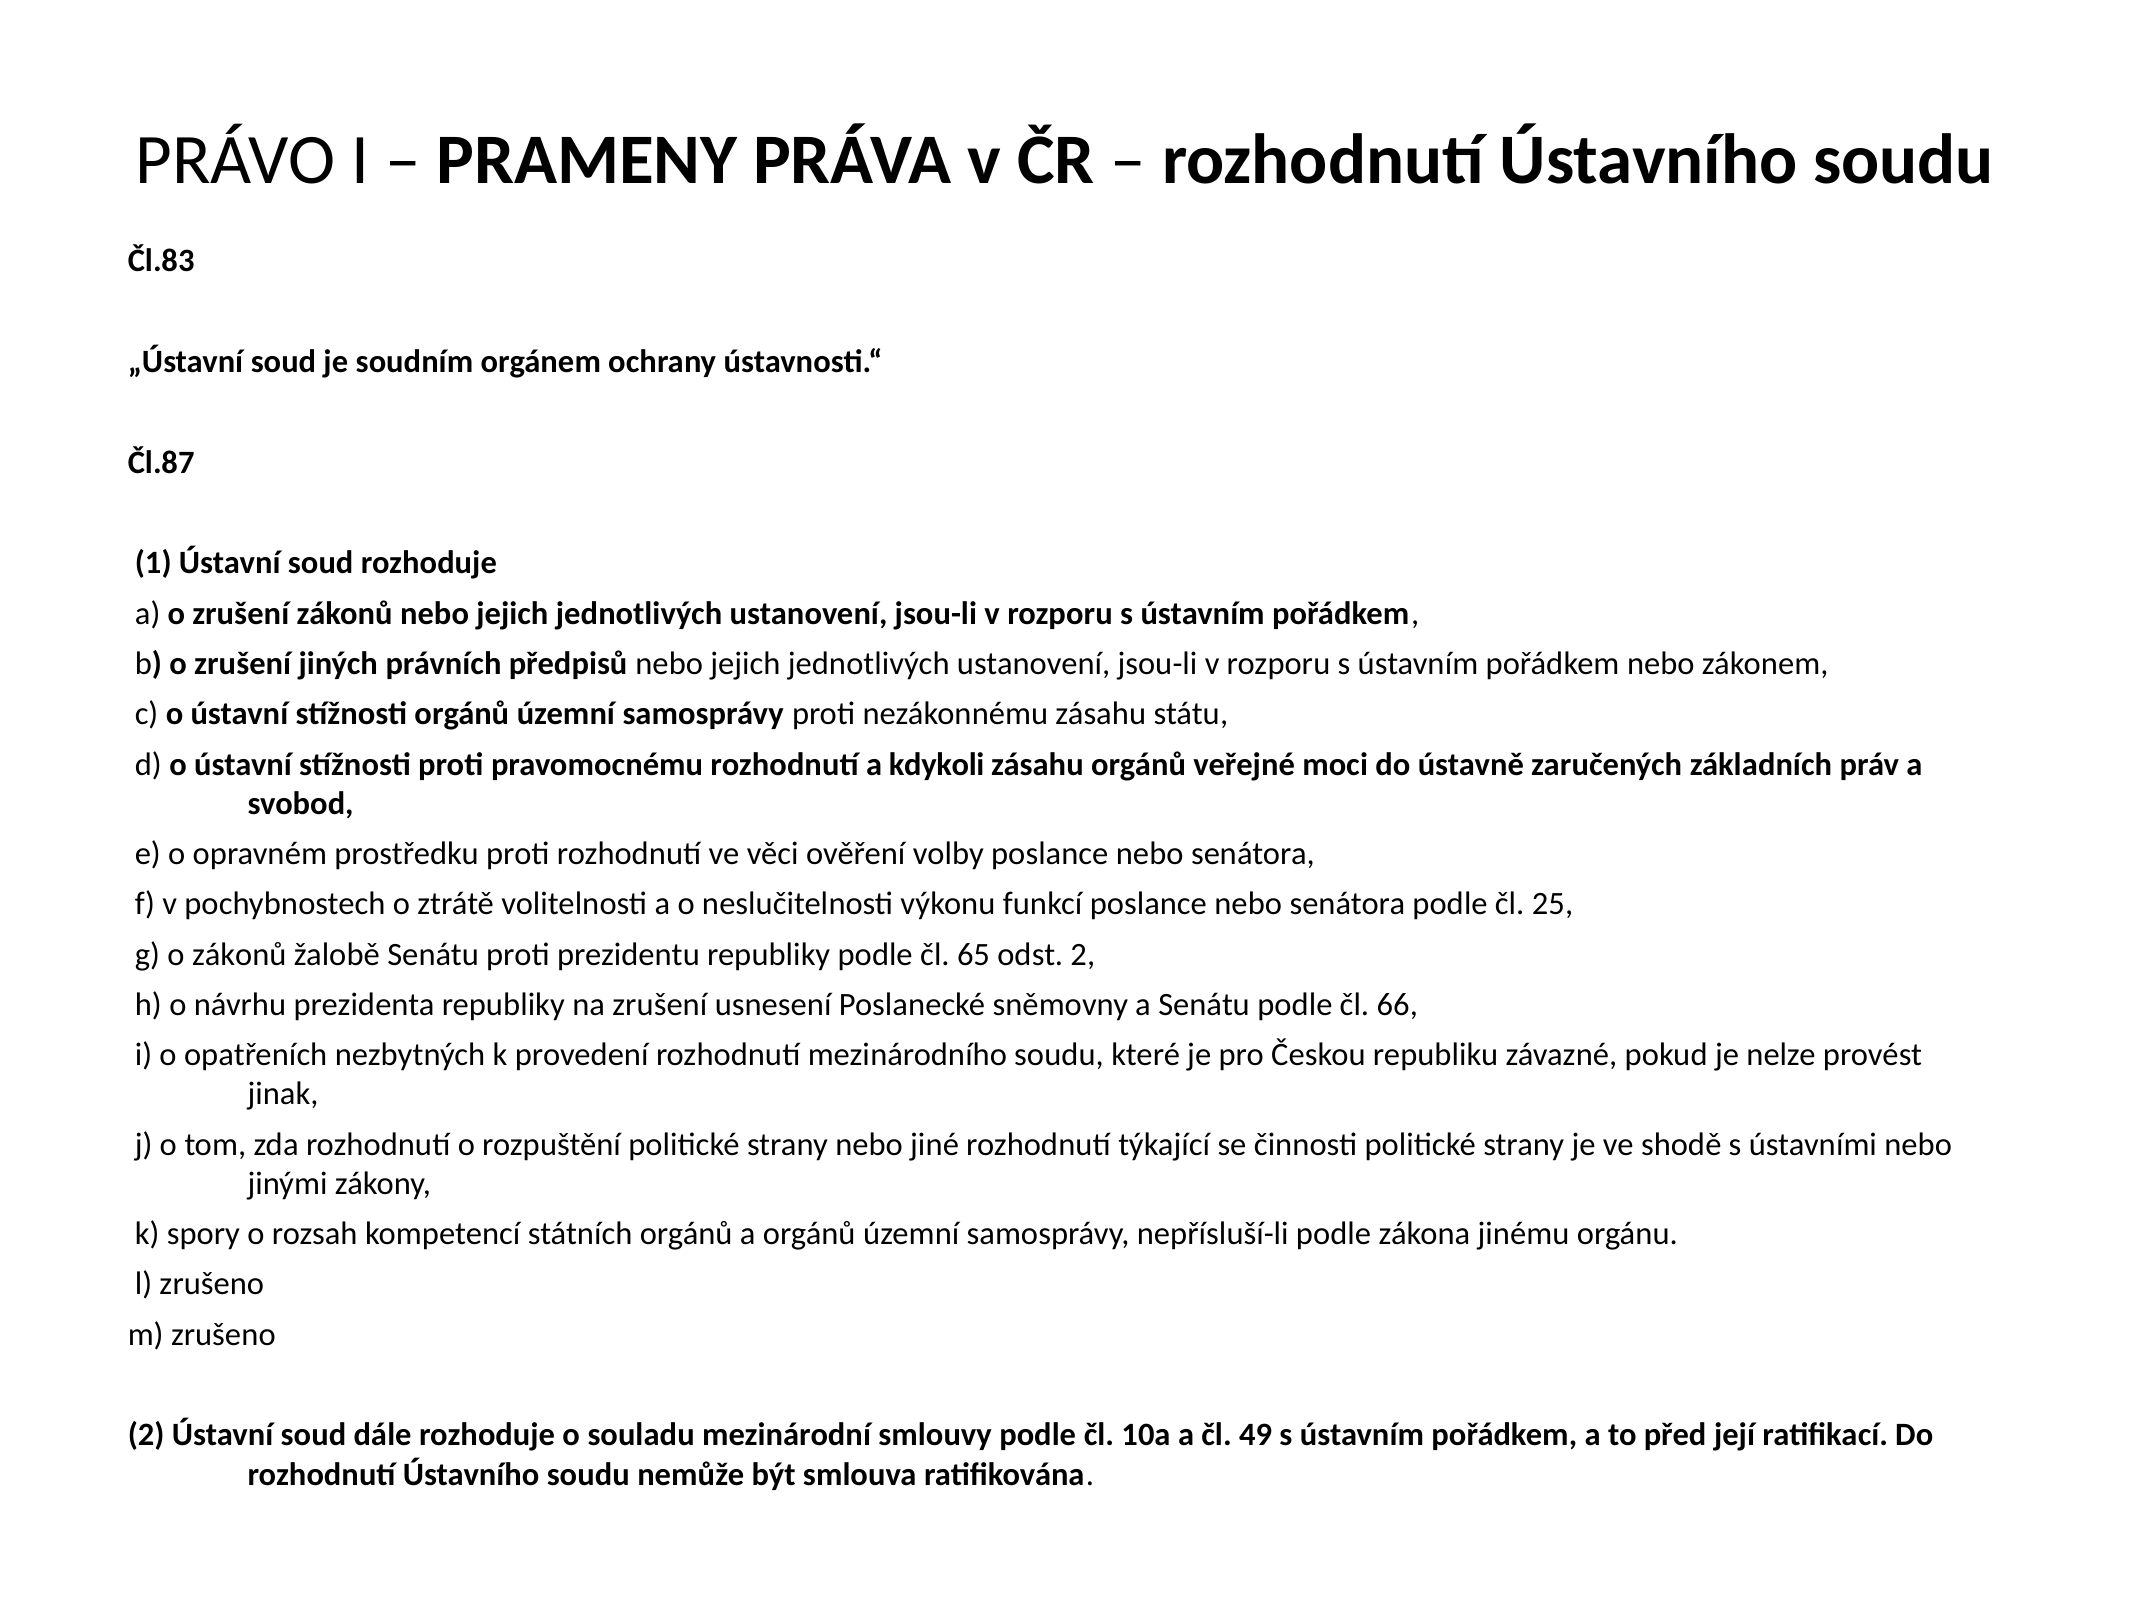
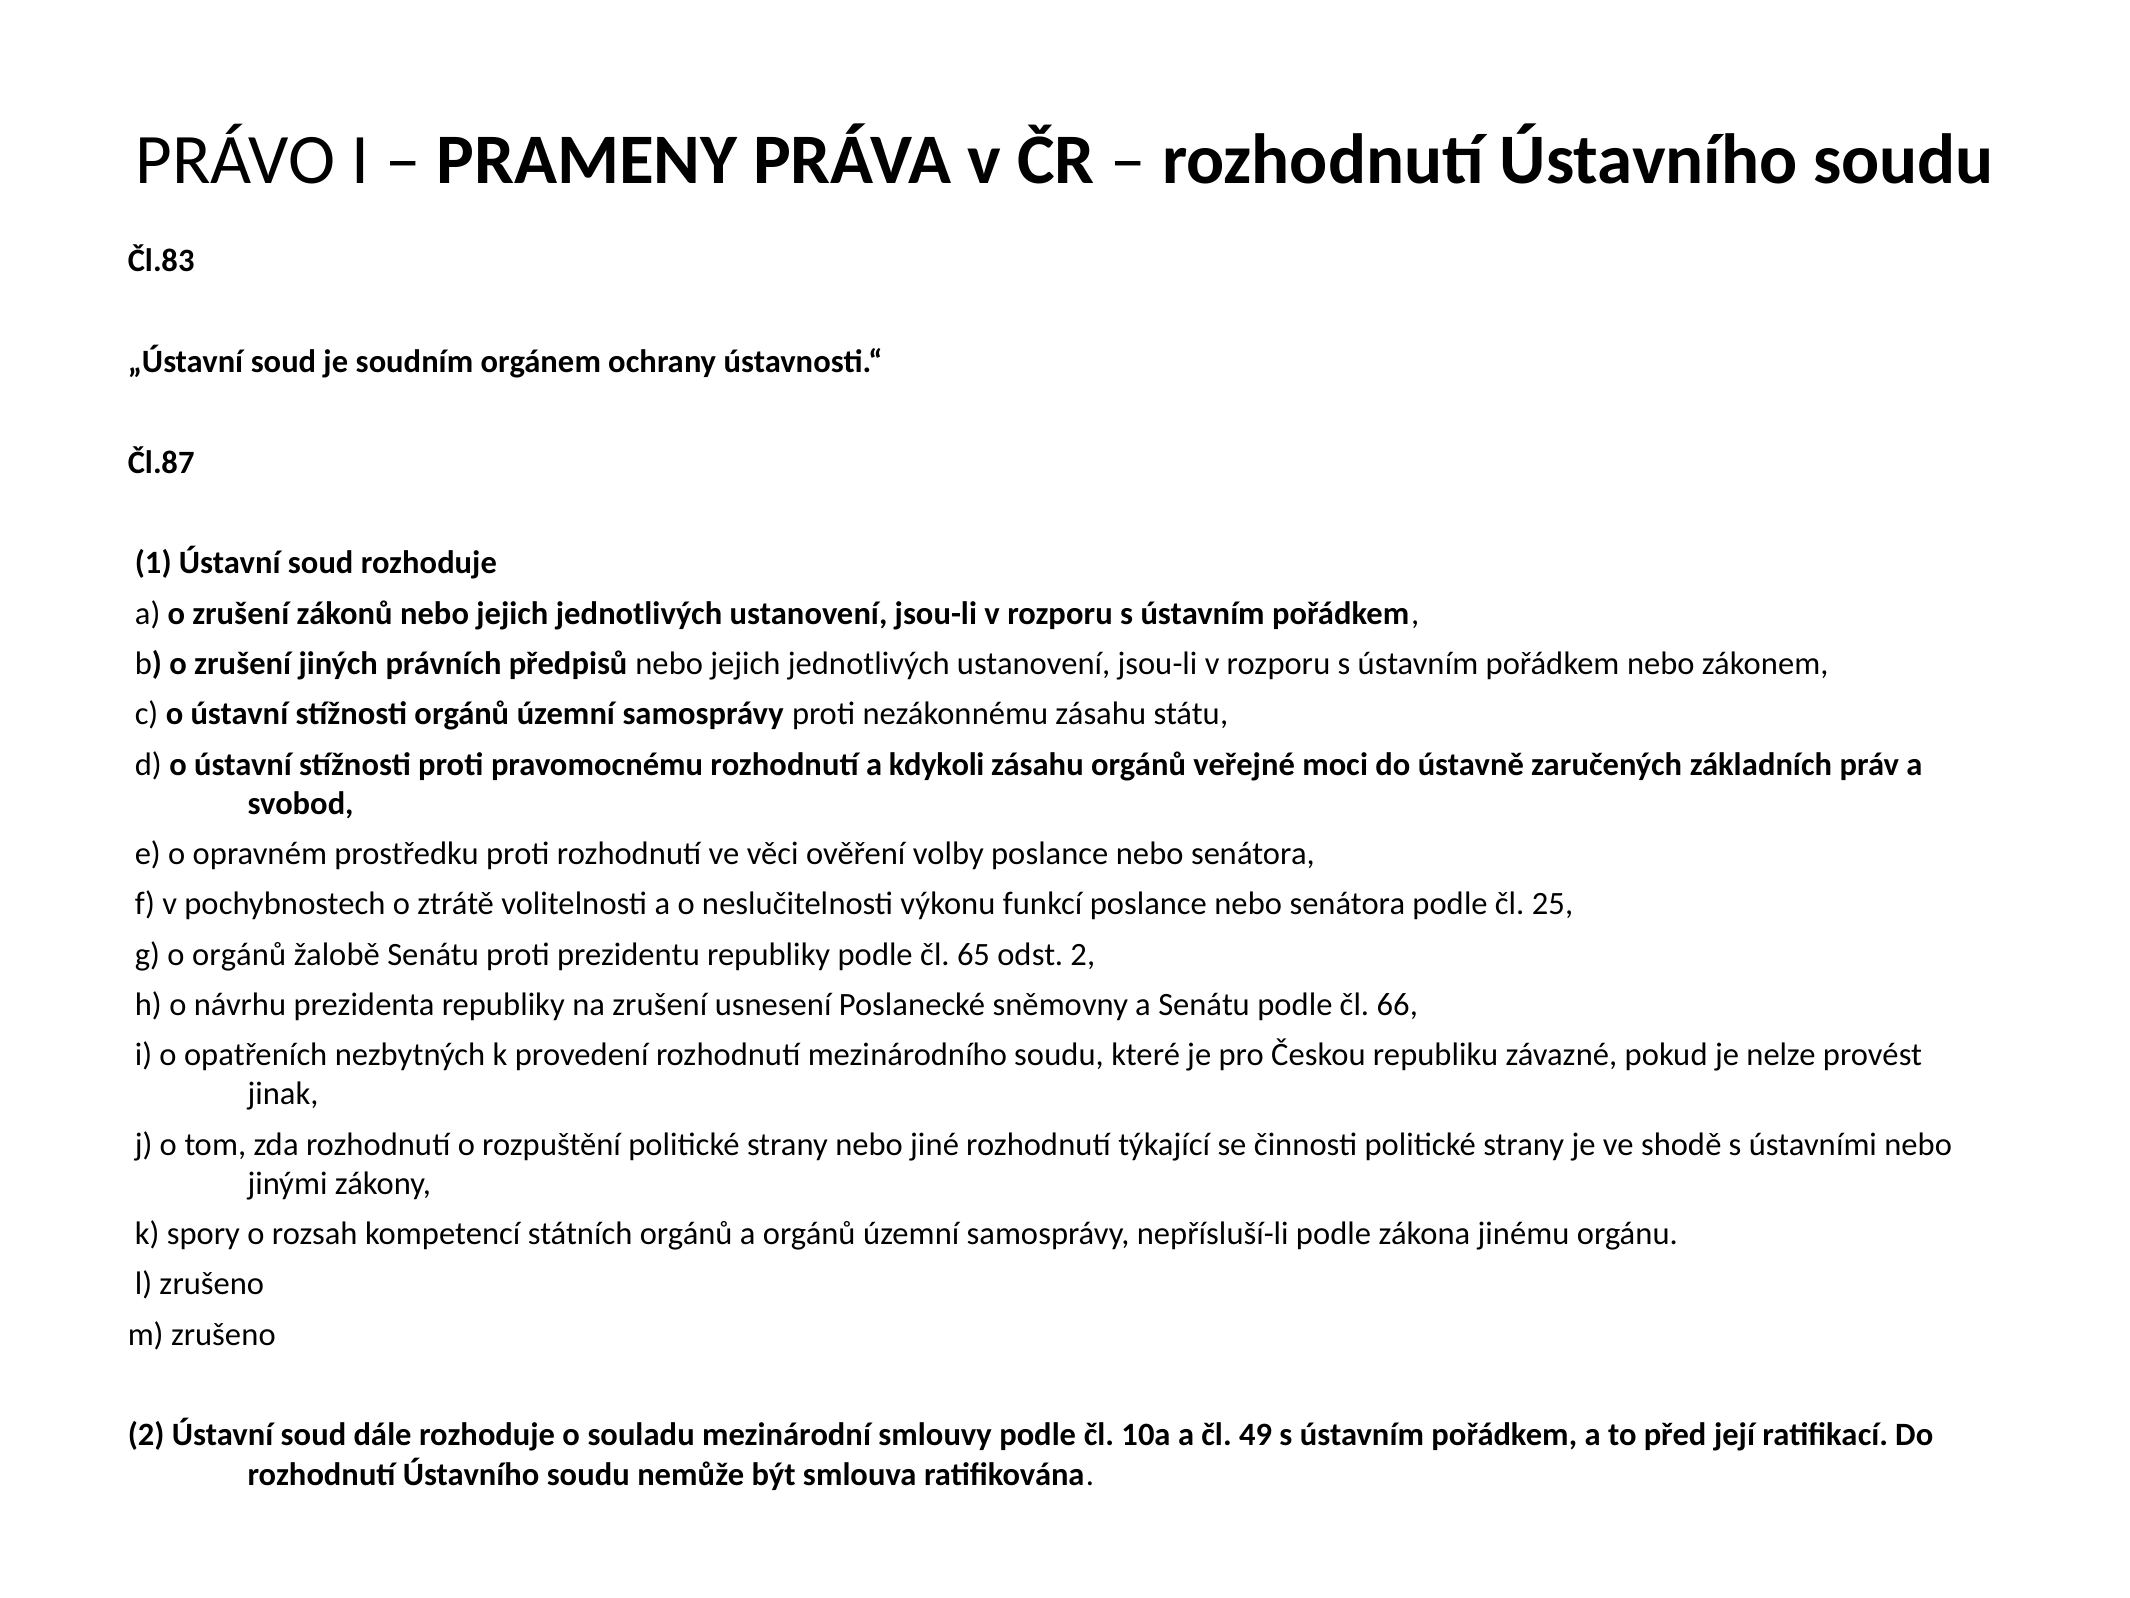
o zákonů: zákonů -> orgánů
